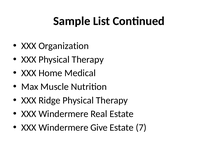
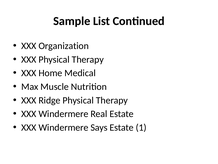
Give: Give -> Says
7: 7 -> 1
